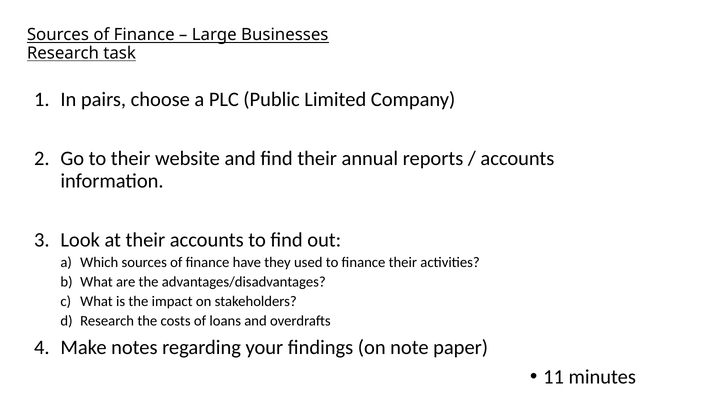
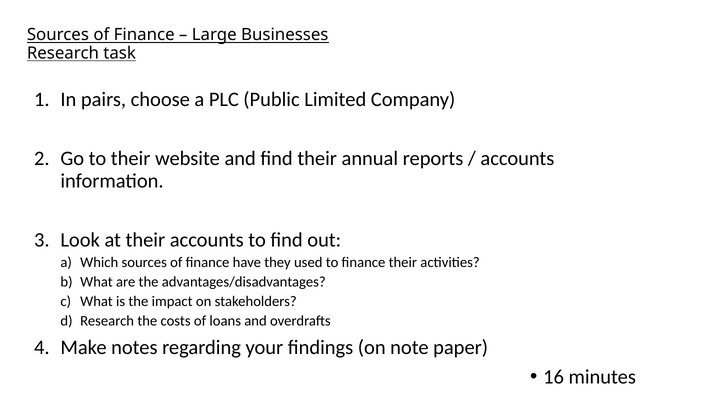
11: 11 -> 16
